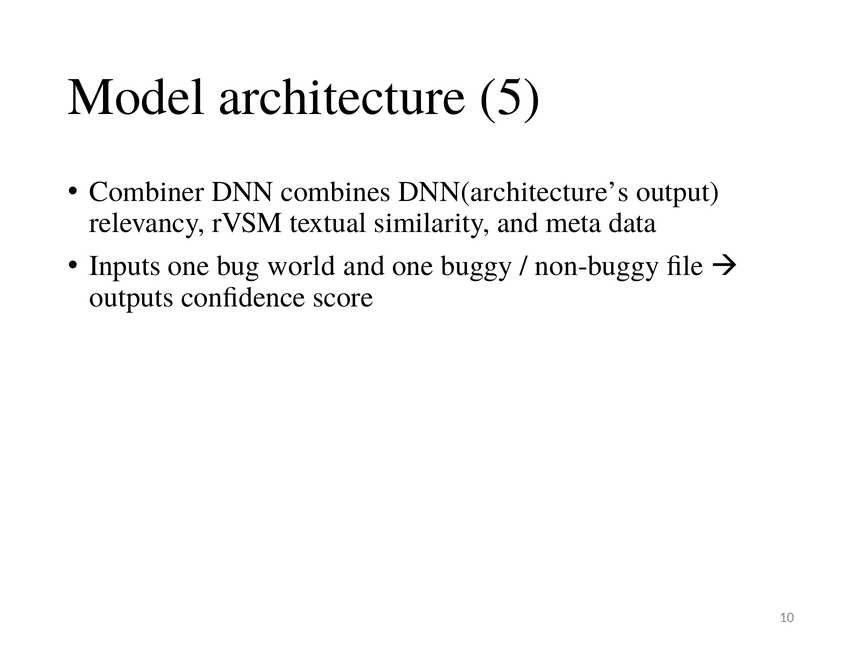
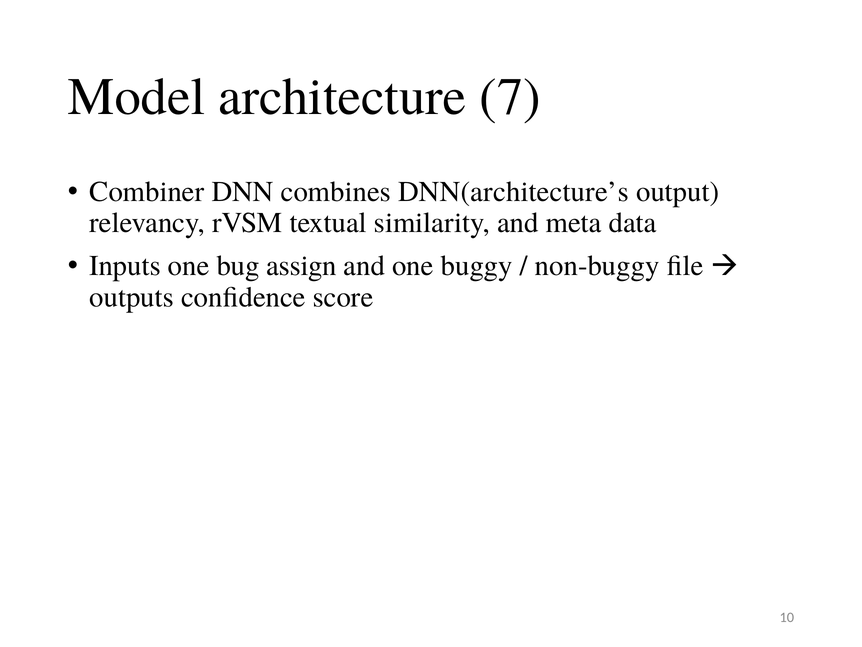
5: 5 -> 7
world: world -> assign
